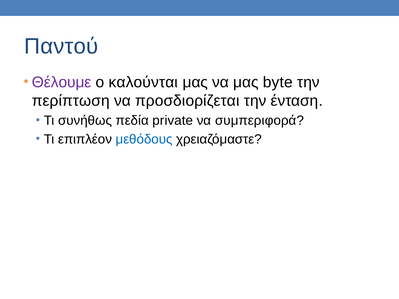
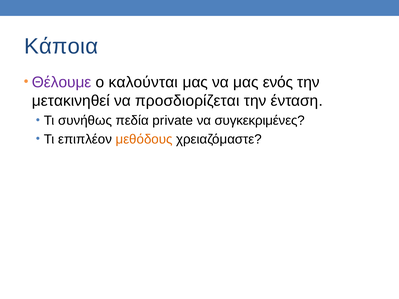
Παντού: Παντού -> Κάποια
byte: byte -> ενός
περίπτωση: περίπτωση -> μετακινηθεί
συμπεριφορά: συμπεριφορά -> συγκεκριμένες
μεθόδους colour: blue -> orange
